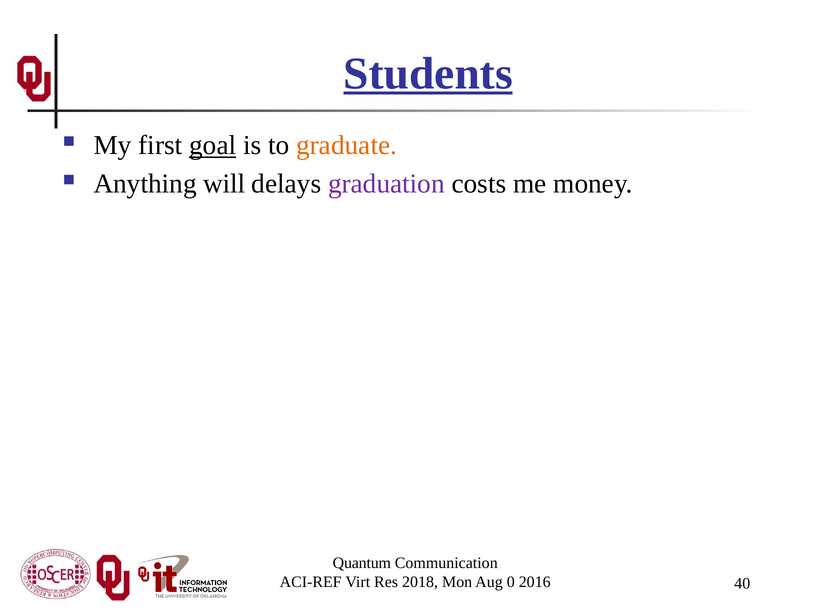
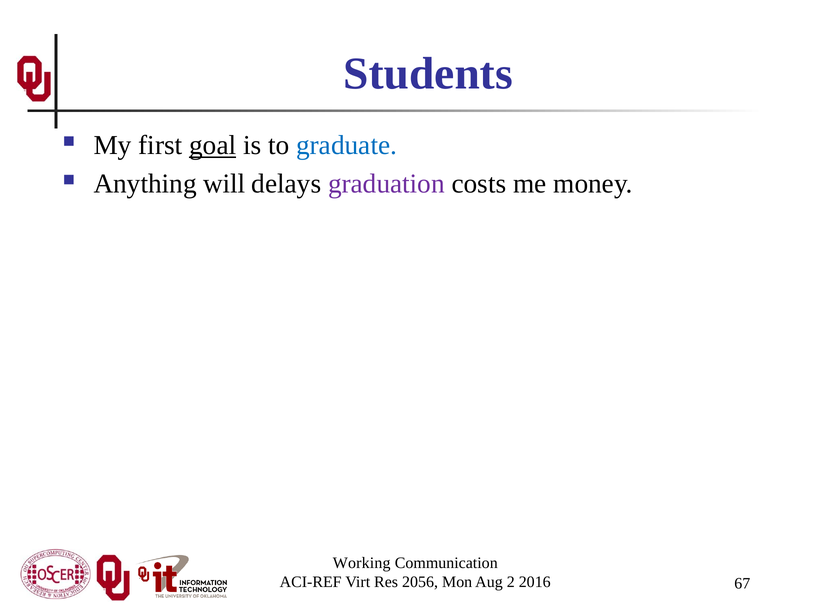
Students underline: present -> none
graduate colour: orange -> blue
Quantum: Quantum -> Working
2018: 2018 -> 2056
0: 0 -> 2
40: 40 -> 67
